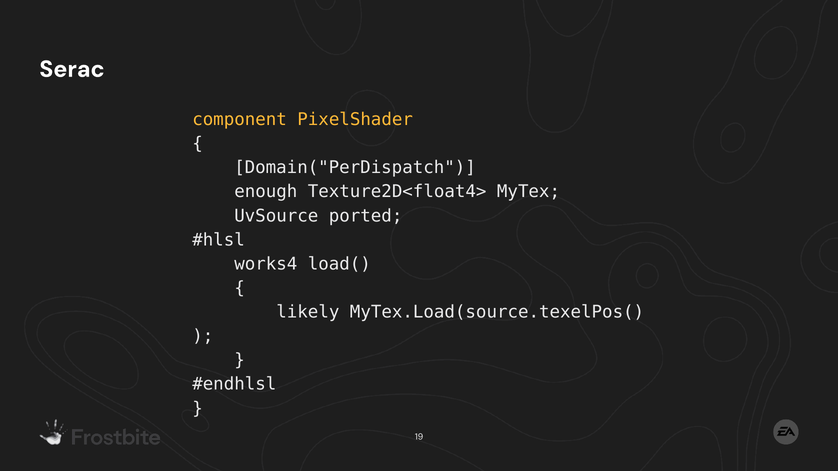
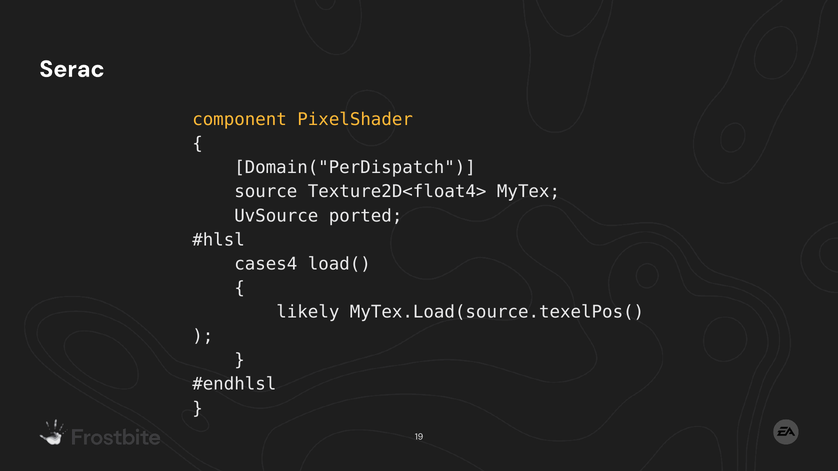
enough: enough -> source
works4: works4 -> cases4
